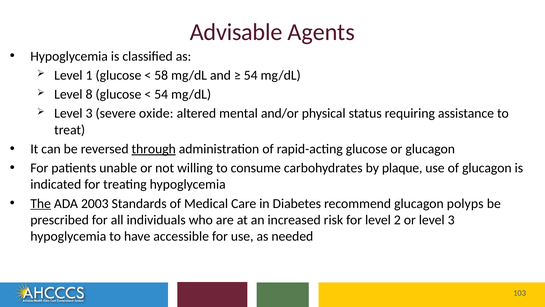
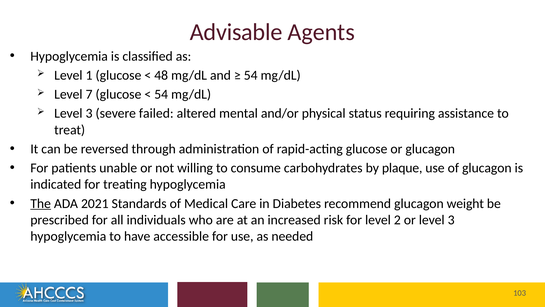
58: 58 -> 48
8: 8 -> 7
oxide: oxide -> failed
through underline: present -> none
2003: 2003 -> 2021
polyps: polyps -> weight
